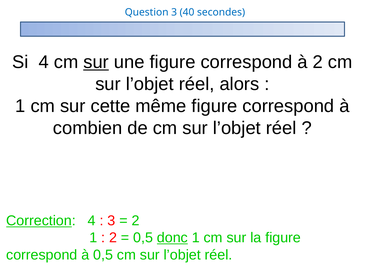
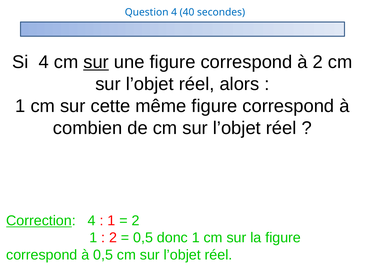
Question 3: 3 -> 4
3 at (111, 221): 3 -> 1
donc underline: present -> none
